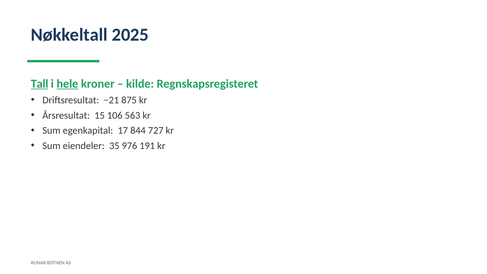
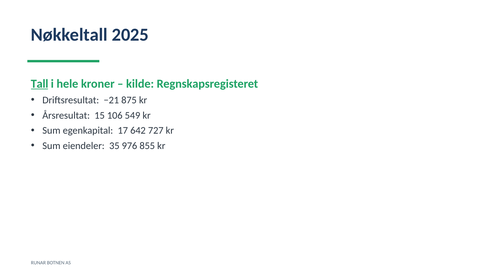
hele underline: present -> none
563: 563 -> 549
844: 844 -> 642
191: 191 -> 855
